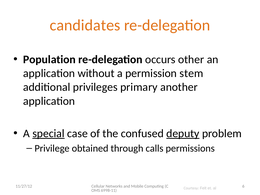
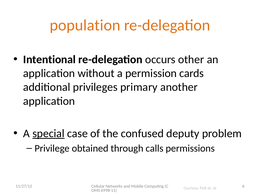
candidates: candidates -> population
Population: Population -> Intentional
stem: stem -> cards
deputy underline: present -> none
